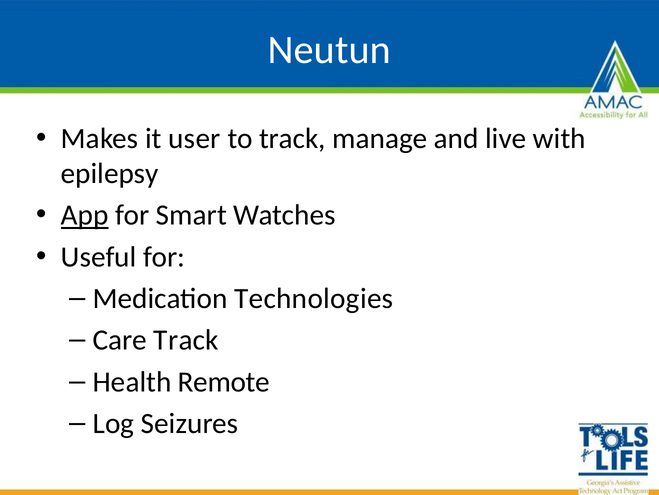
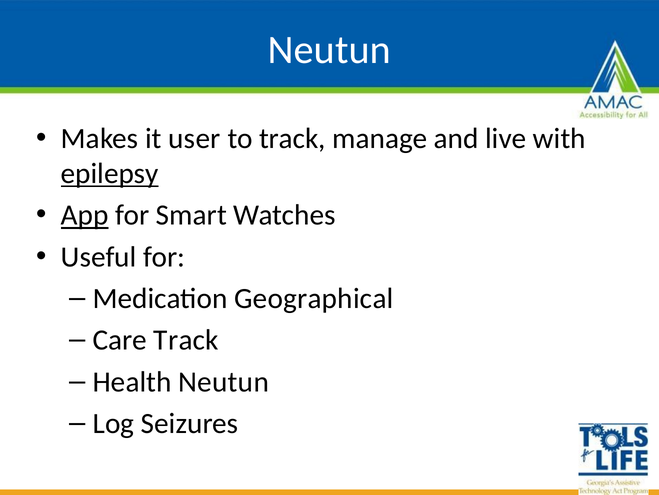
epilepsy underline: none -> present
Technologies: Technologies -> Geographical
Health Remote: Remote -> Neutun
